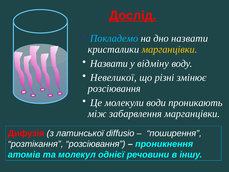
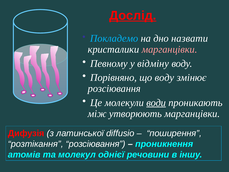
марганцівки at (169, 49) colour: yellow -> pink
Назвати at (109, 63): Назвати -> Певному
Невеликої: Невеликої -> Порівняно
що різні: різні -> воду
води underline: none -> present
забарвлення: забарвлення -> утворюють
